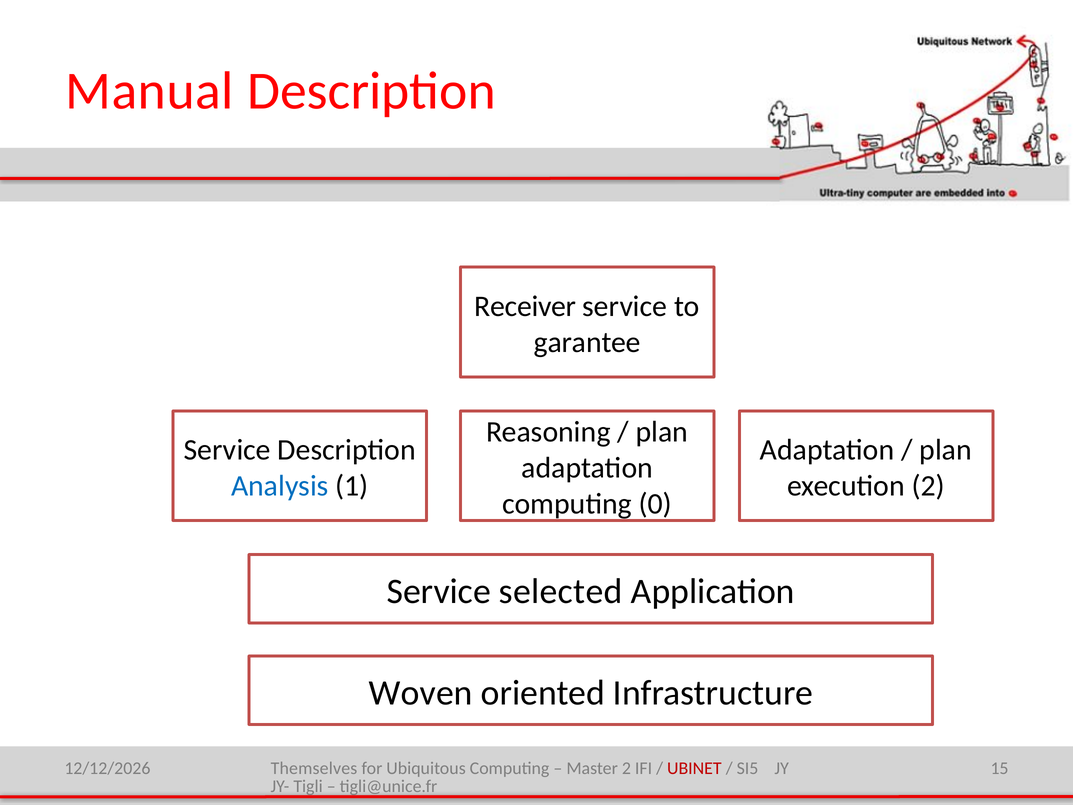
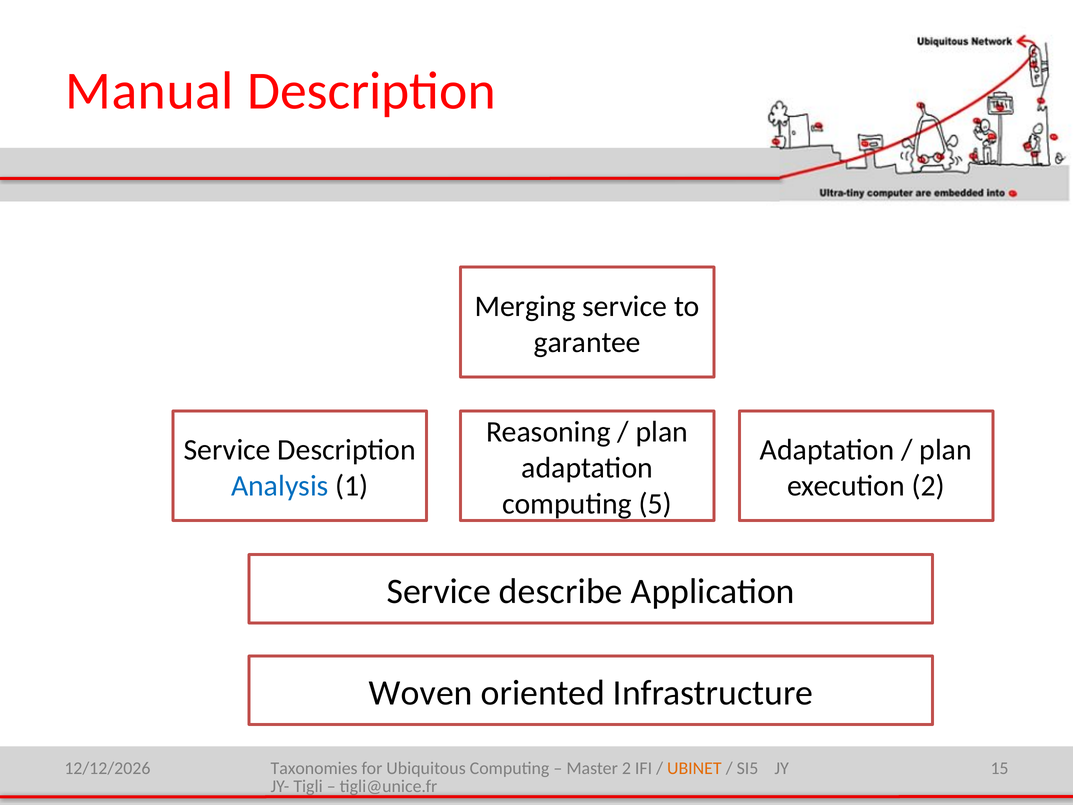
Receiver: Receiver -> Merging
0: 0 -> 5
selected: selected -> describe
Themselves: Themselves -> Taxonomies
UBINET colour: red -> orange
